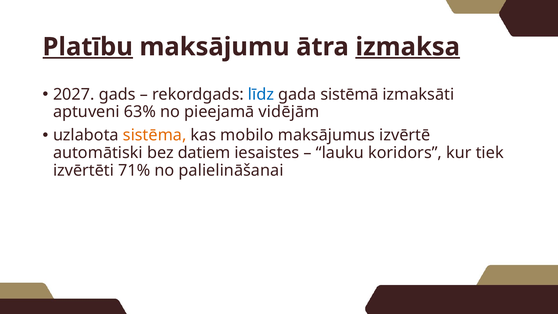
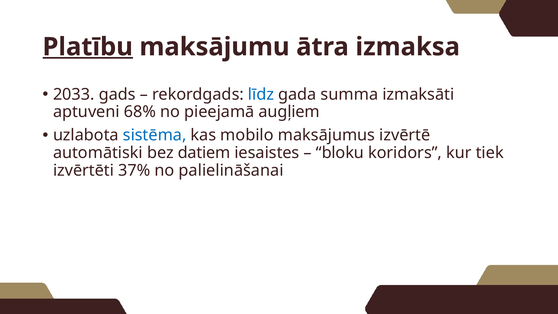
izmaksa underline: present -> none
2027: 2027 -> 2033
sistēmā: sistēmā -> summa
63%: 63% -> 68%
vidējām: vidējām -> augļiem
sistēma colour: orange -> blue
lauku: lauku -> bloku
71%: 71% -> 37%
